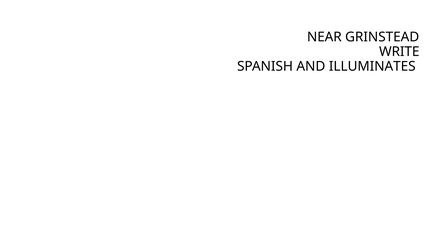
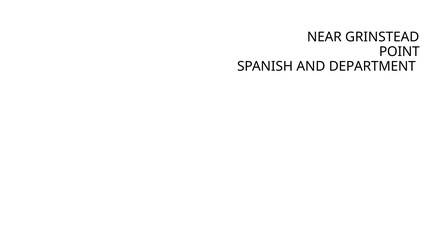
WRITE: WRITE -> POINT
ILLUMINATES: ILLUMINATES -> DEPARTMENT
